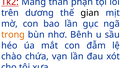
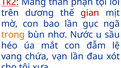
gian colour: black -> red
Bênh: Bênh -> Nước
chào: chào -> vang
